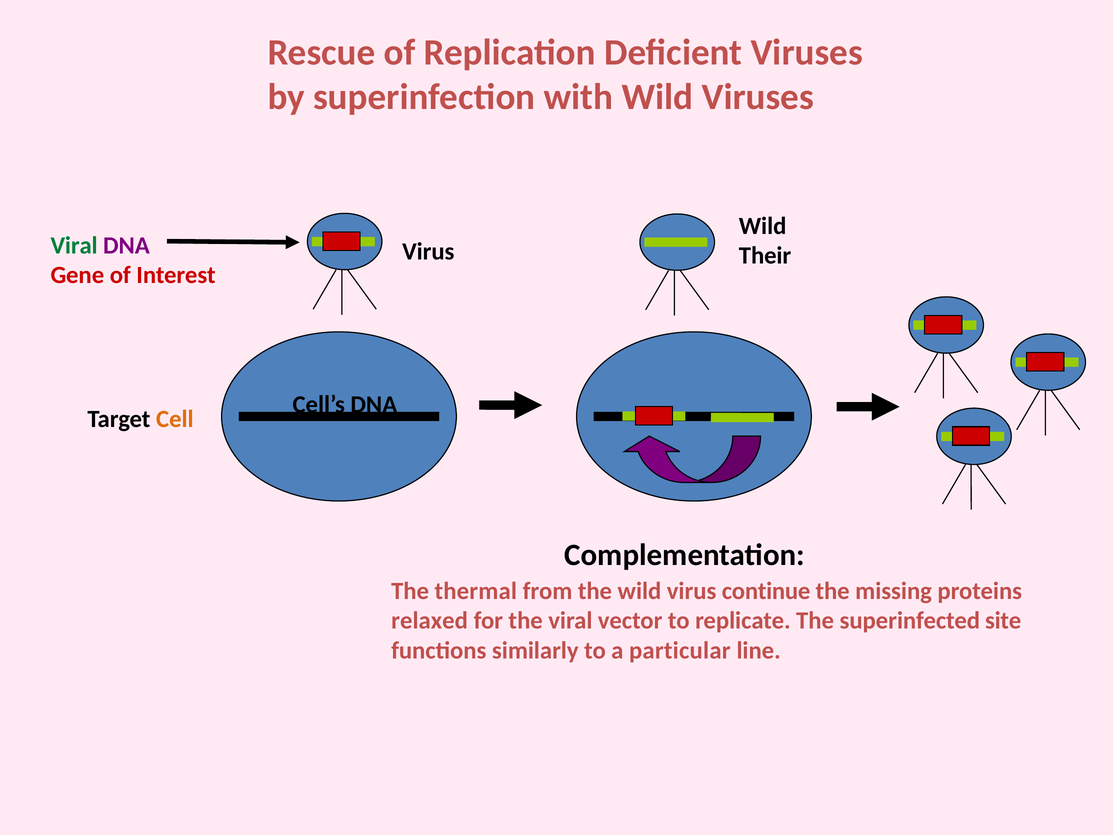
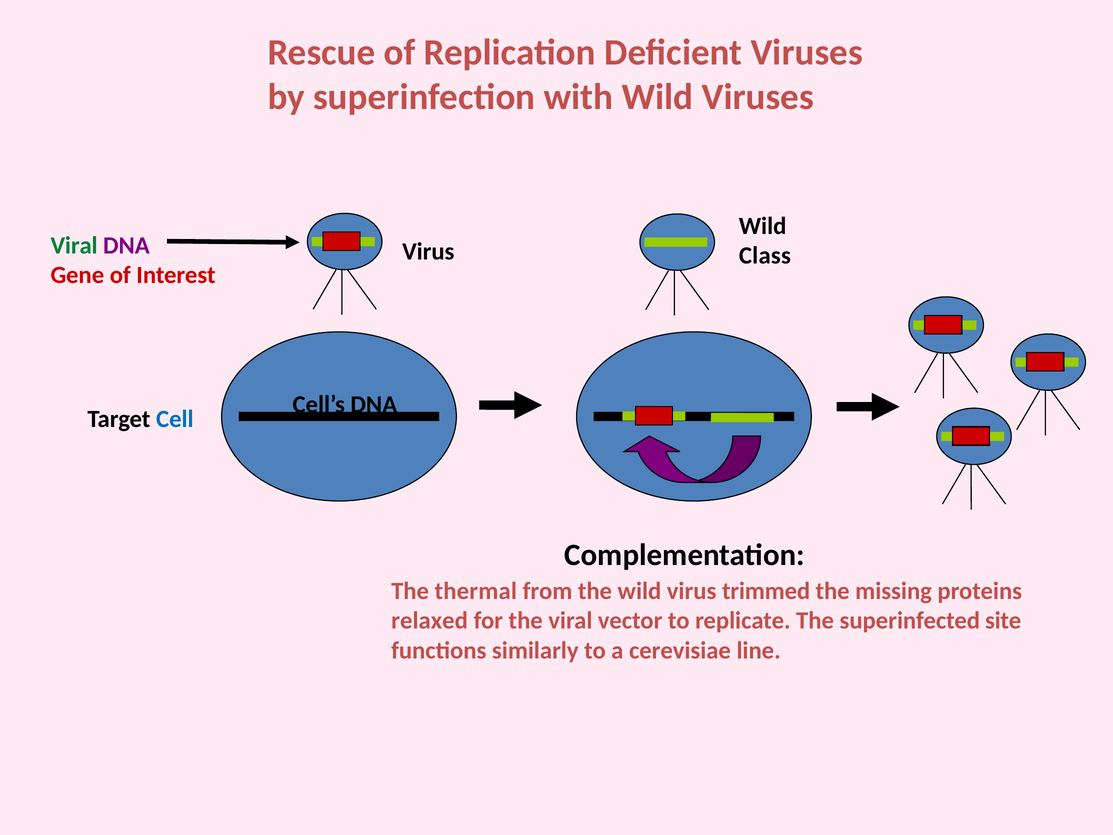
Their: Their -> Class
Cell colour: orange -> blue
continue: continue -> trimmed
particular: particular -> cerevisiae
